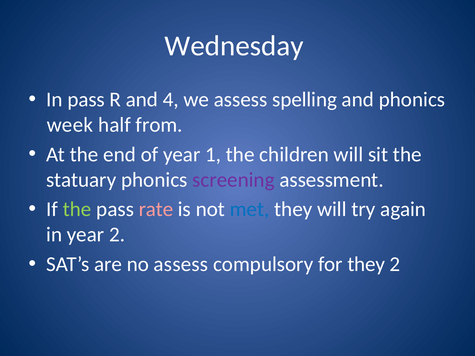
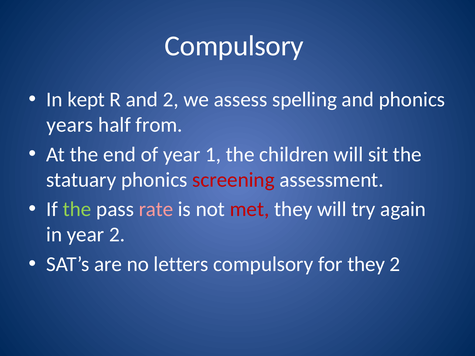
Wednesday at (234, 46): Wednesday -> Compulsory
In pass: pass -> kept
and 4: 4 -> 2
week: week -> years
screening colour: purple -> red
met colour: blue -> red
no assess: assess -> letters
